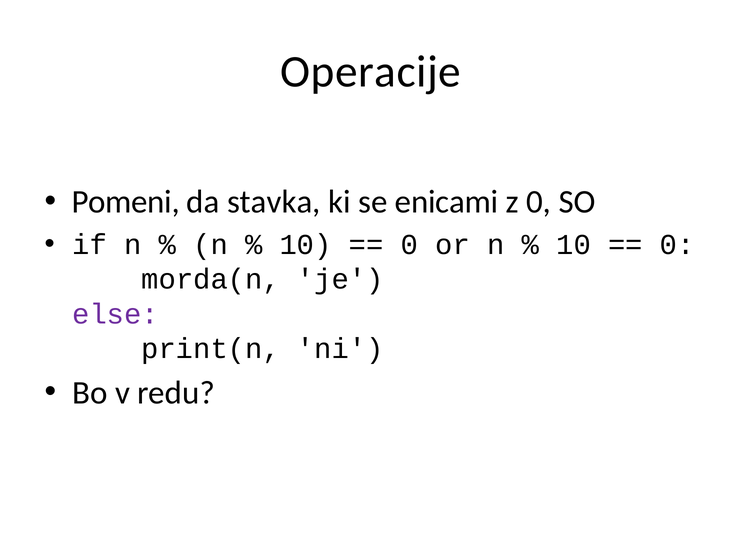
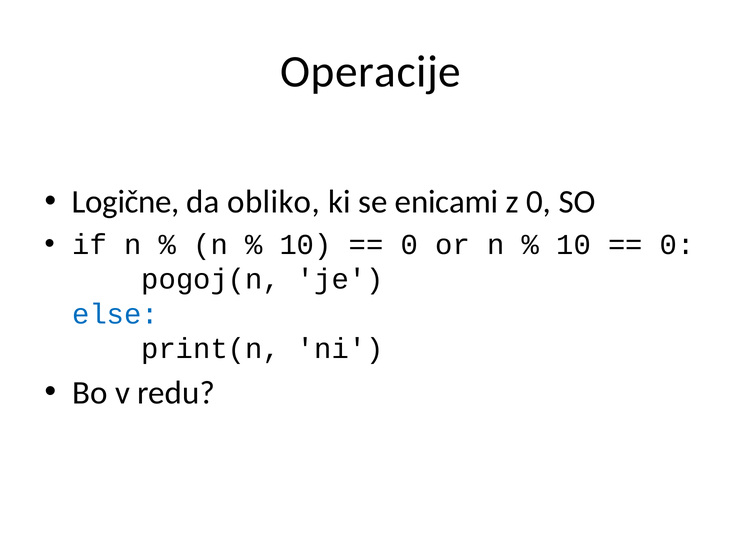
Pomeni: Pomeni -> Logične
stavka: stavka -> obliko
morda(n: morda(n -> pogoj(n
else colour: purple -> blue
